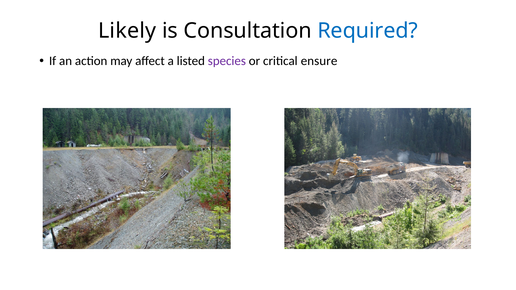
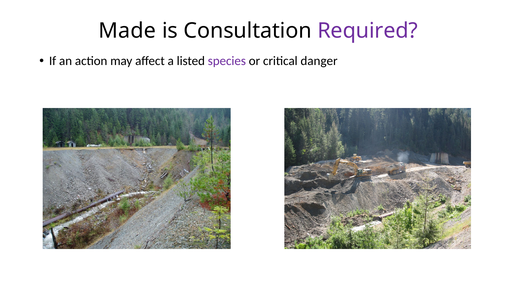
Likely: Likely -> Made
Required colour: blue -> purple
ensure: ensure -> danger
